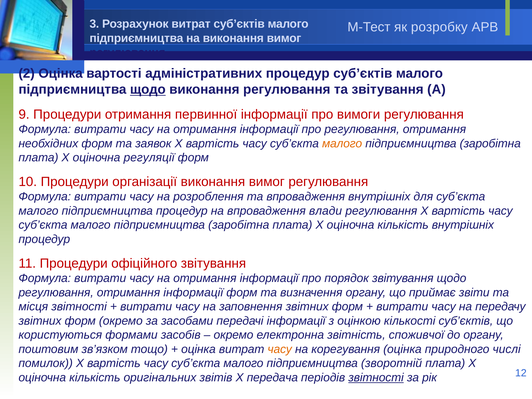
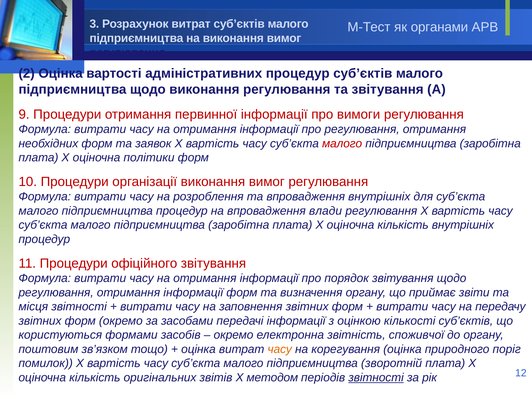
розробку: розробку -> органами
щодо at (148, 90) underline: present -> none
малого at (342, 144) colour: orange -> red
регуляції: регуляції -> політики
числі: числі -> поріг
передача: передача -> методом
